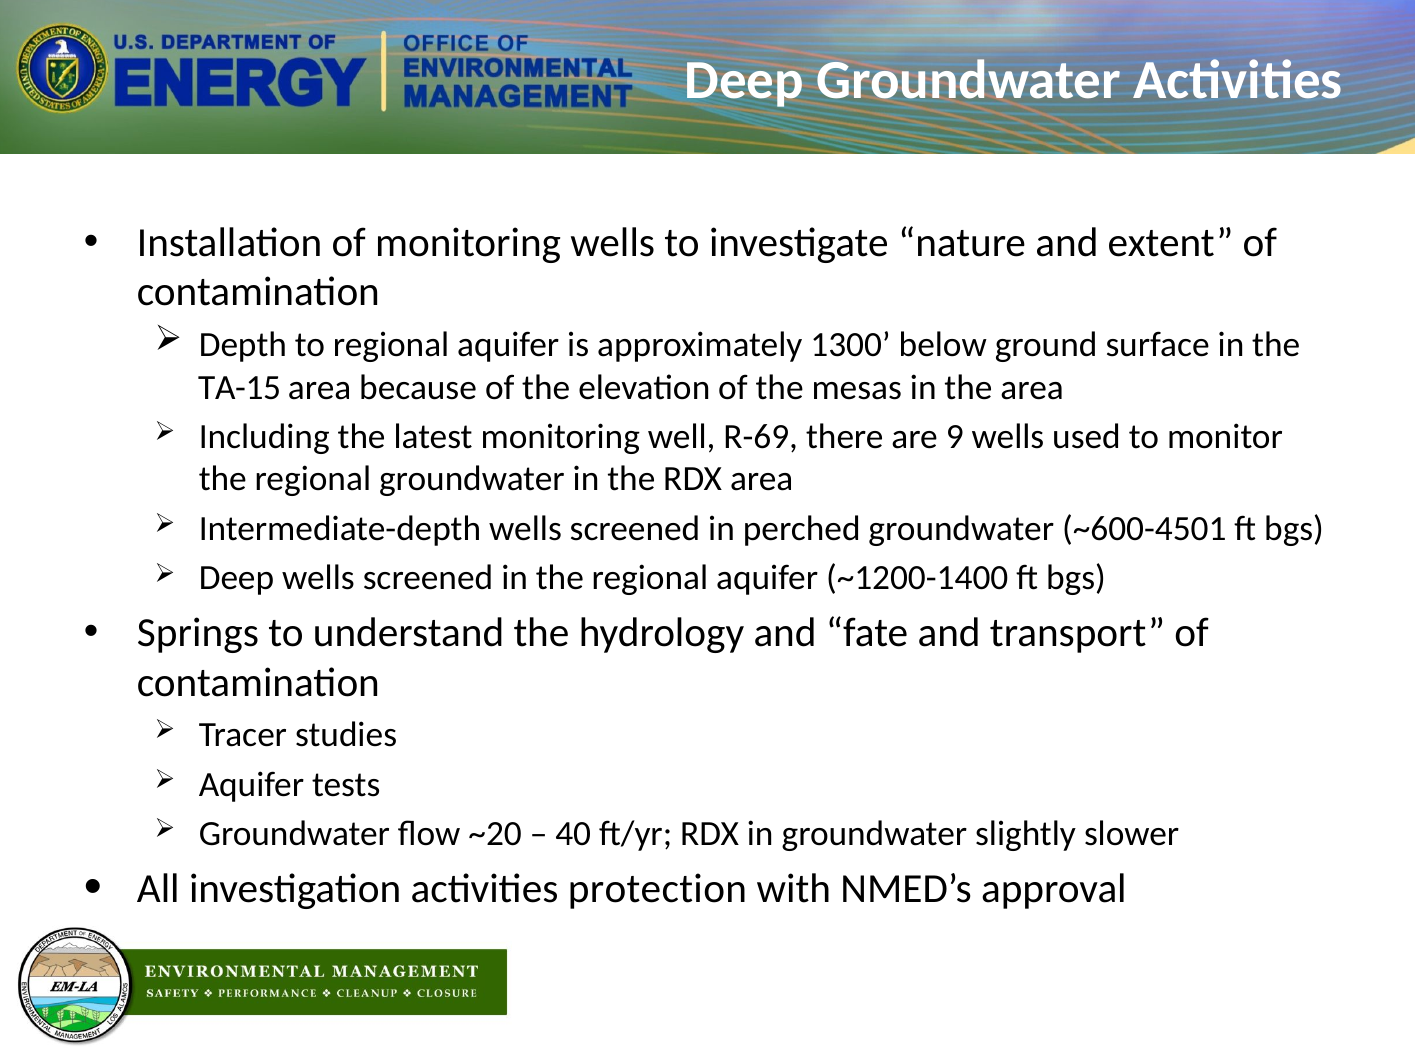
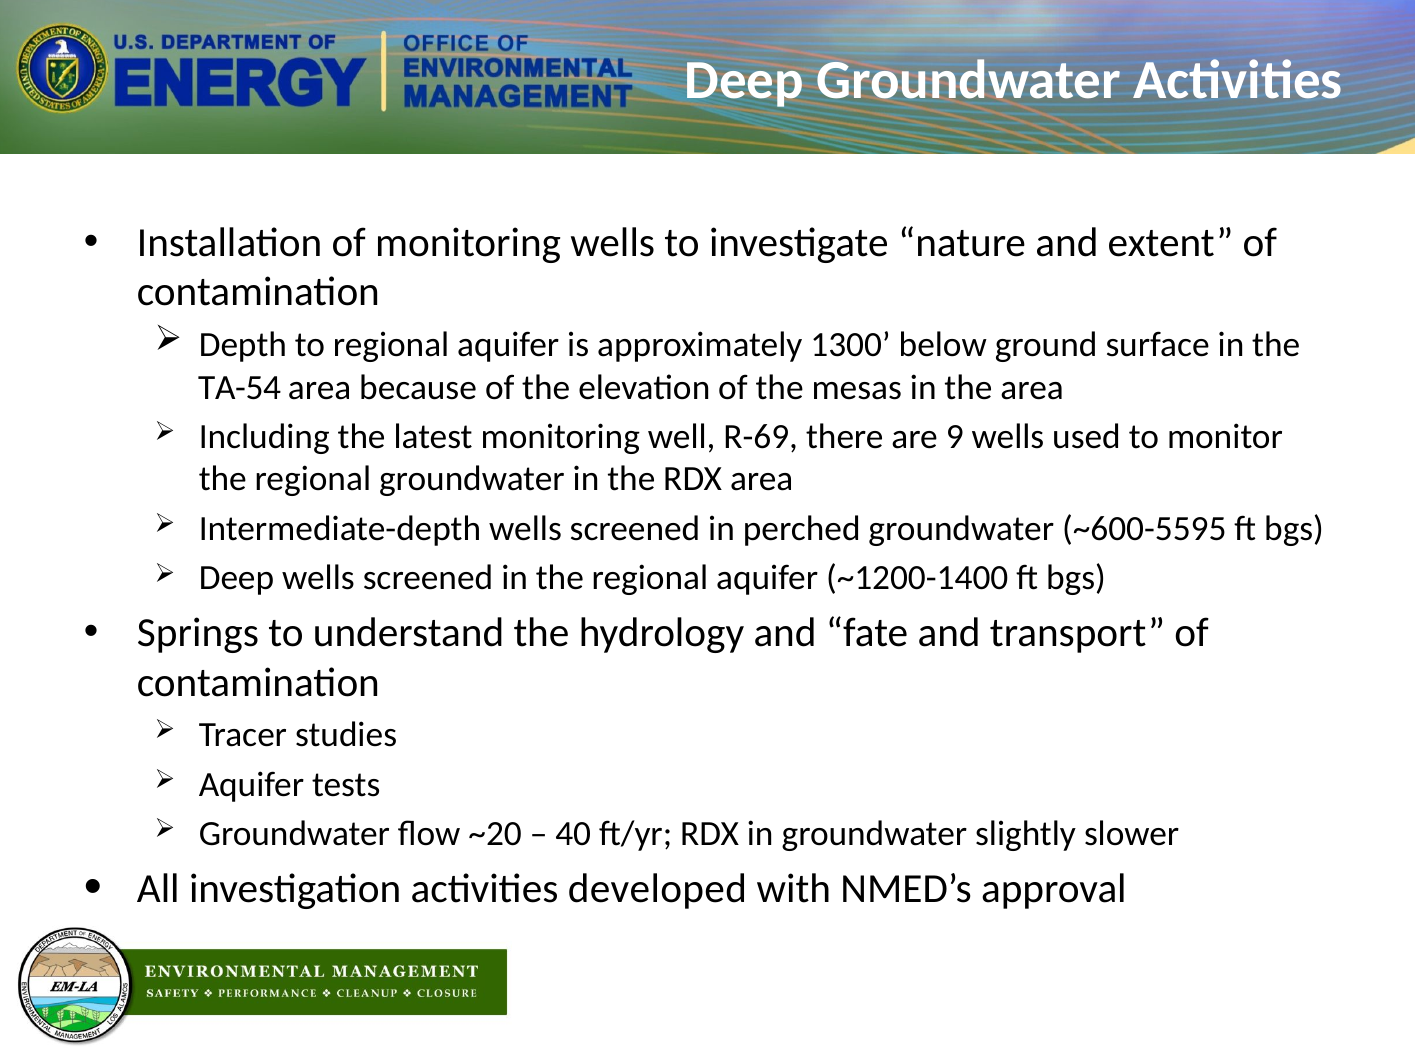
TA-15: TA-15 -> TA-54
~600-4501: ~600-4501 -> ~600-5595
protection: protection -> developed
